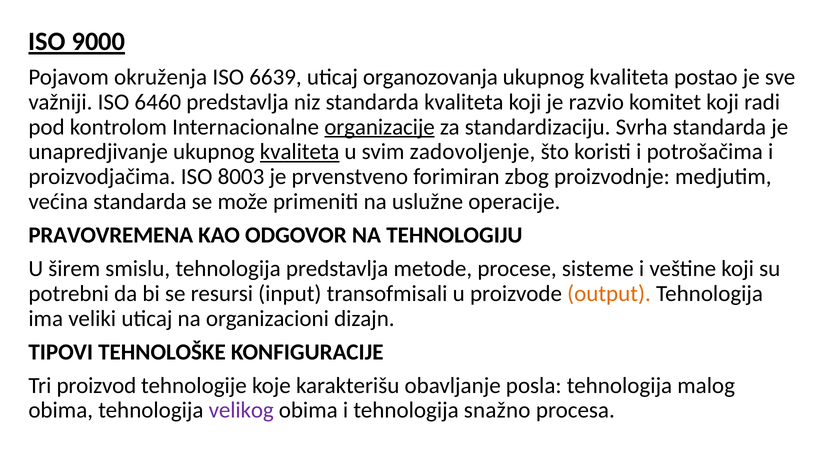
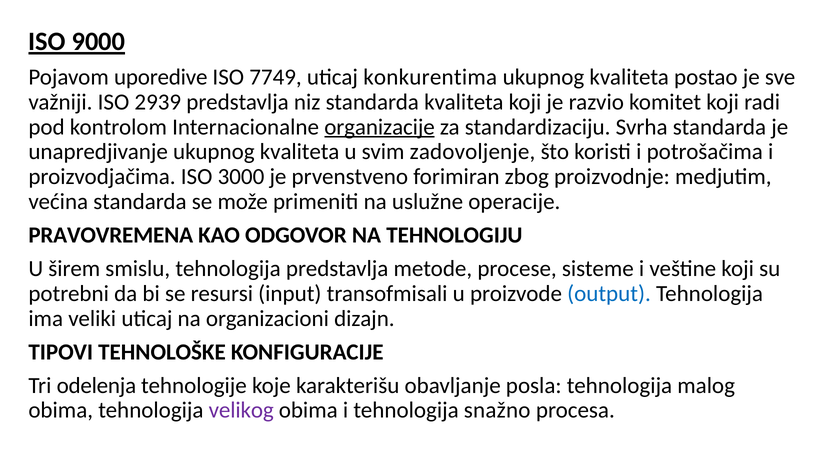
okruženja: okruženja -> uporedive
6639: 6639 -> 7749
organozovanja: organozovanja -> konkurentima
6460: 6460 -> 2939
kvaliteta at (300, 152) underline: present -> none
8003: 8003 -> 3000
output colour: orange -> blue
proizvod: proizvod -> odelenja
